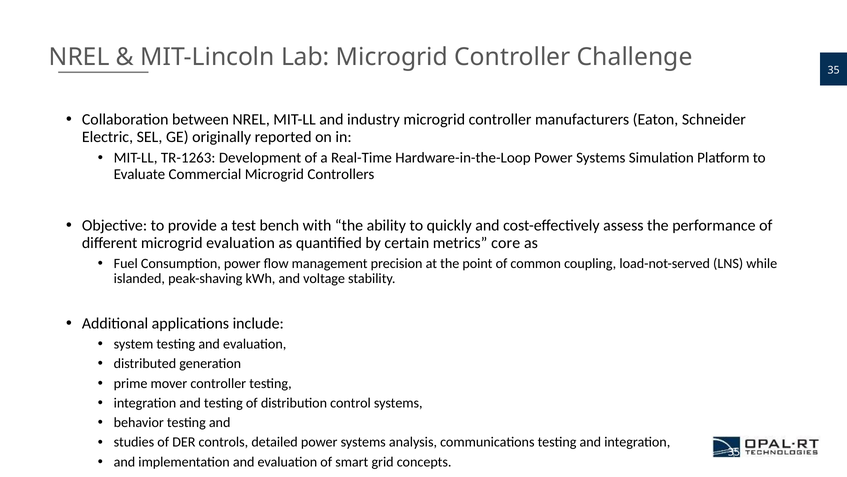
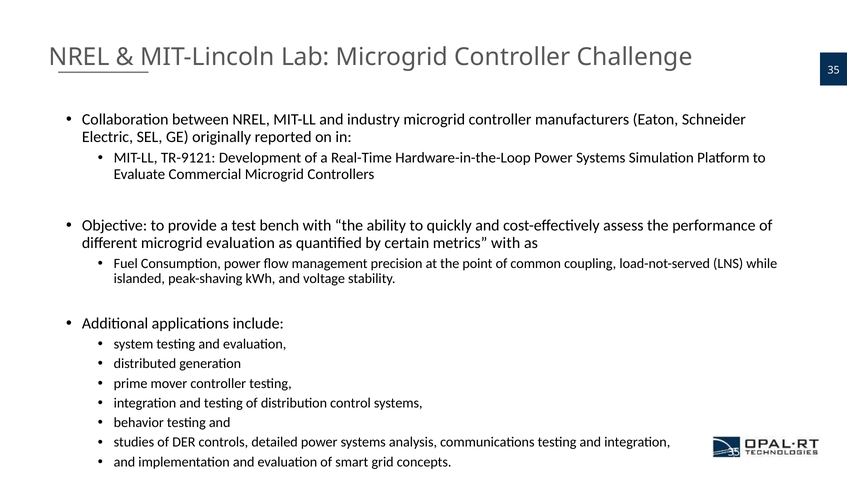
TR-1263: TR-1263 -> TR-9121
metrics core: core -> with
